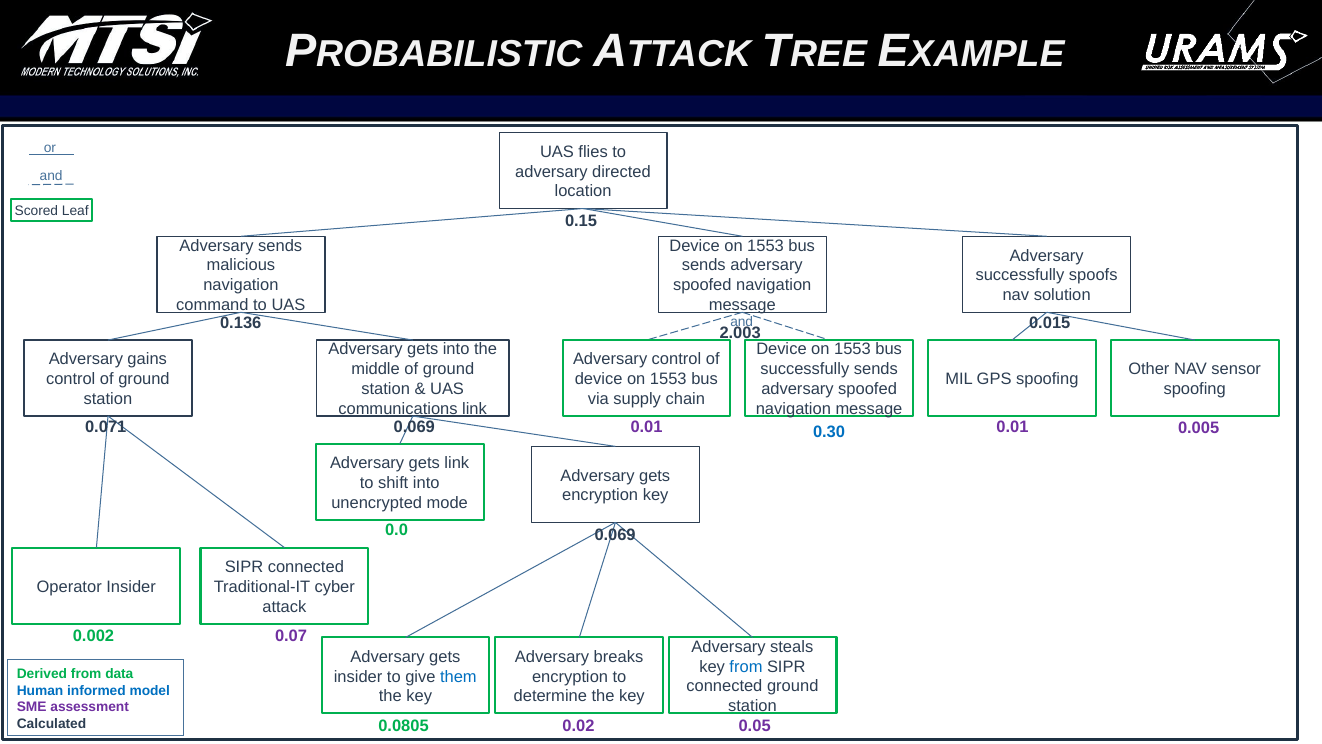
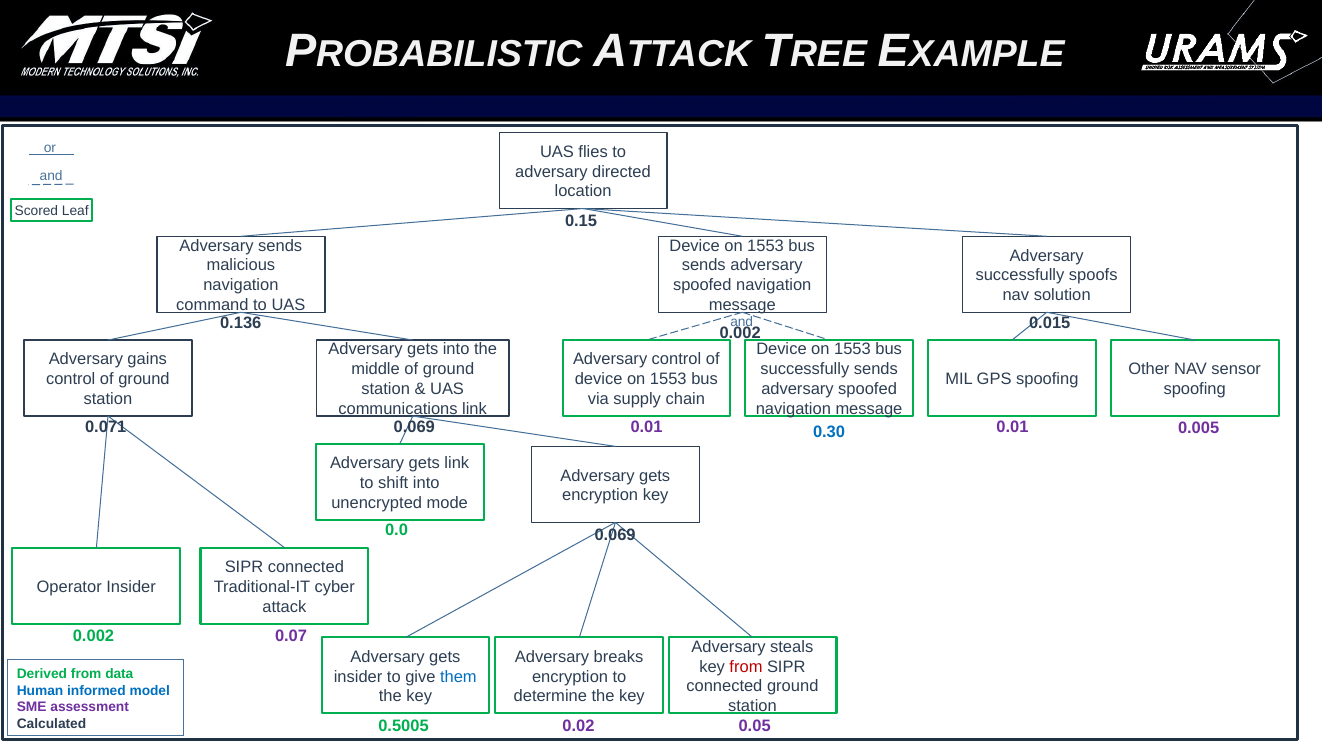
2.003 at (740, 333): 2.003 -> 0.002
from at (746, 666) colour: blue -> red
0.0805: 0.0805 -> 0.5005
